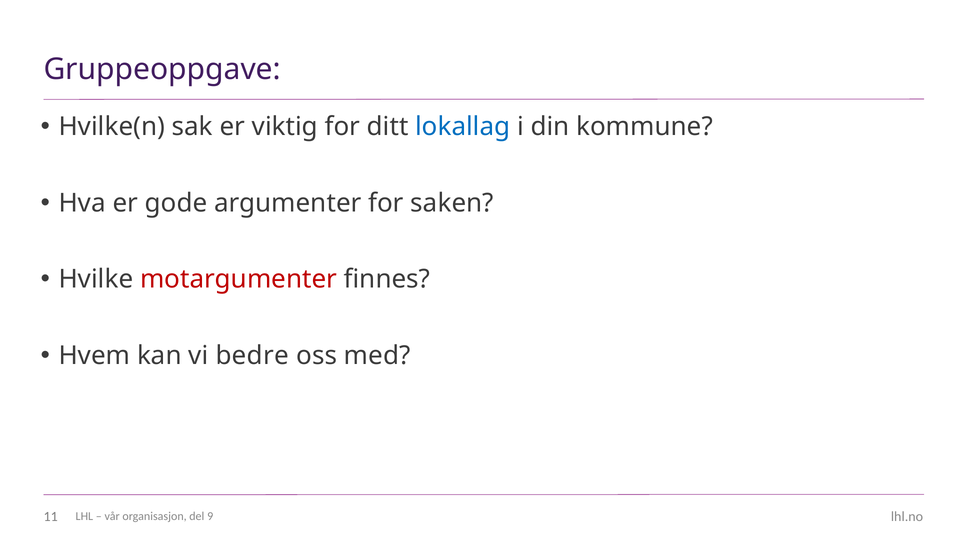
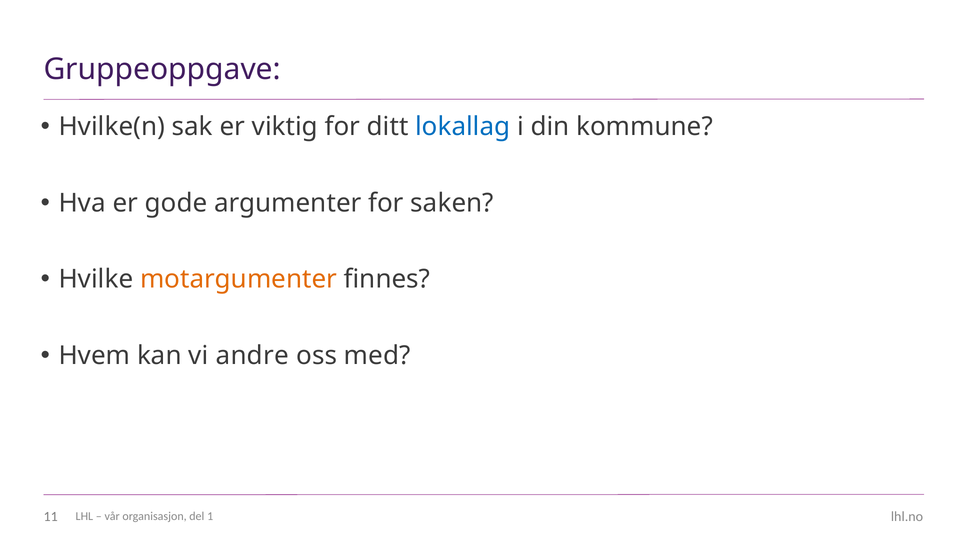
motargumenter colour: red -> orange
bedre: bedre -> andre
9: 9 -> 1
